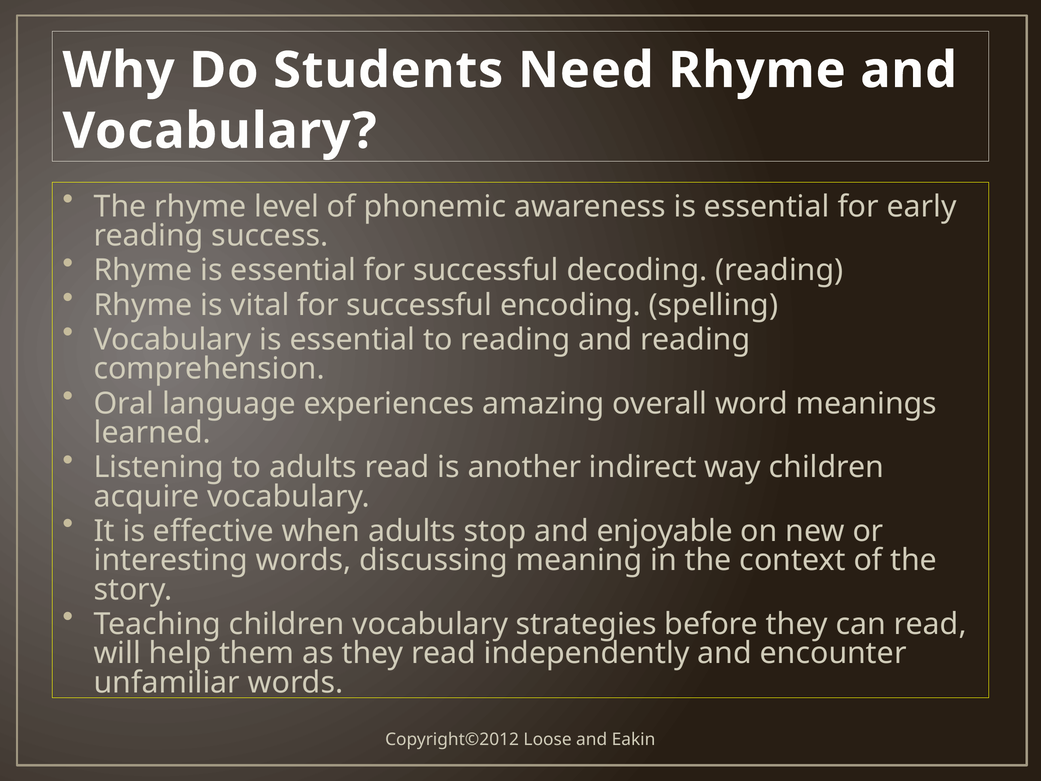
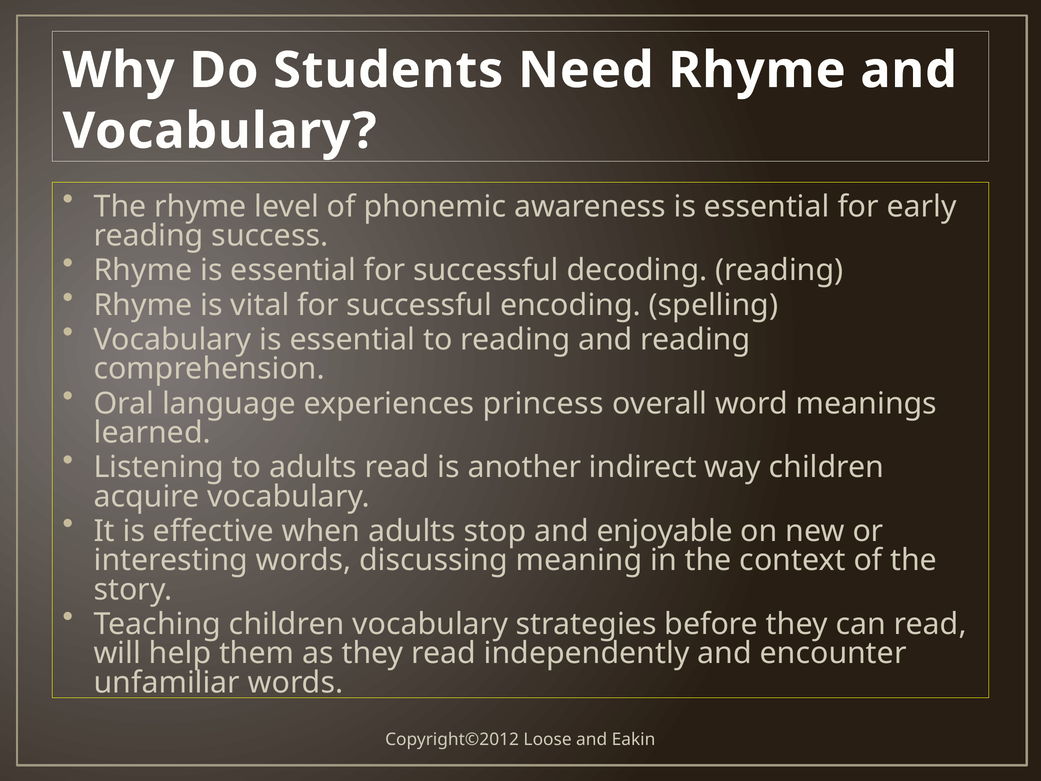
amazing: amazing -> princess
